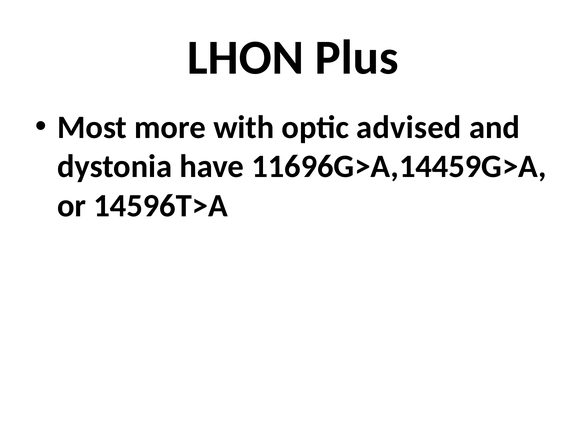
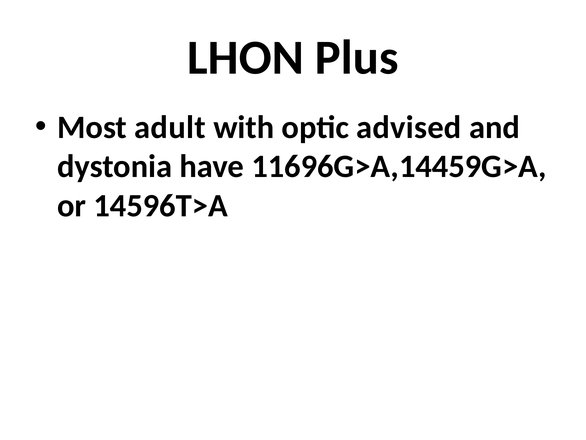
more: more -> adult
